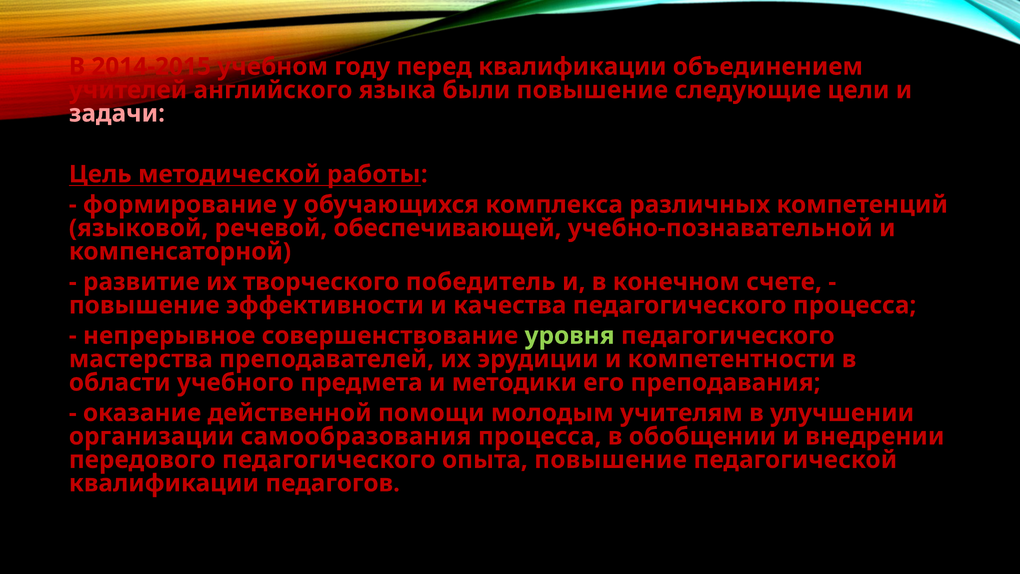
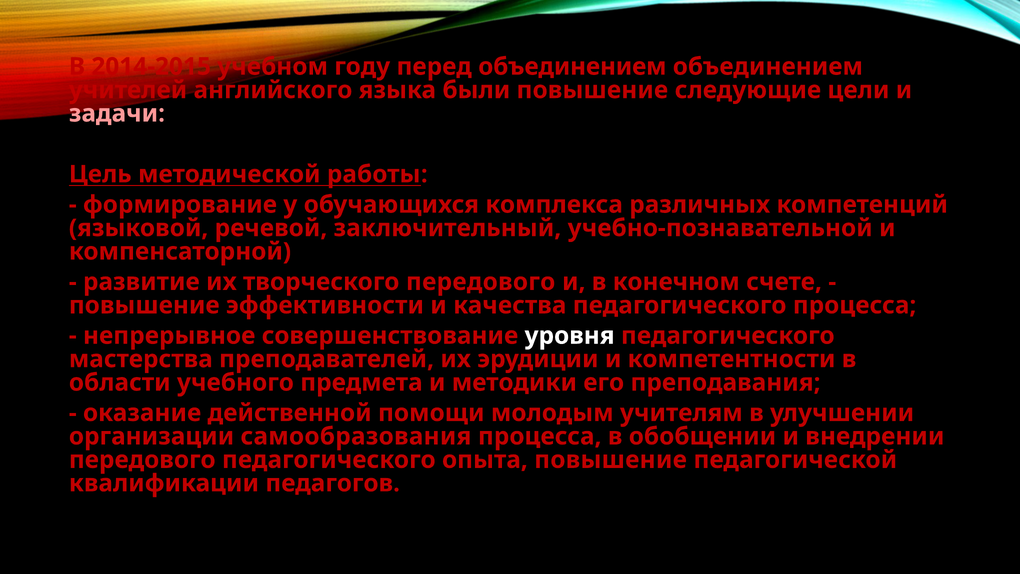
перед квалификации: квалификации -> объединением
обеспечивающей: обеспечивающей -> заключительный
творческого победитель: победитель -> передового
уровня colour: light green -> white
